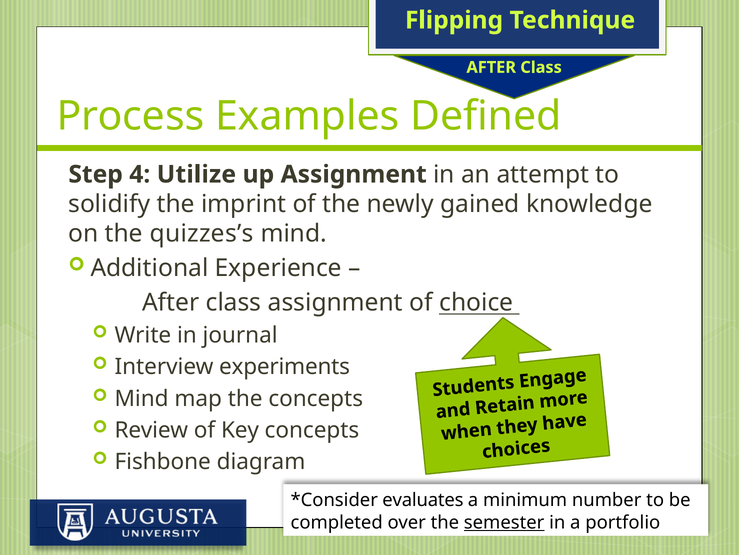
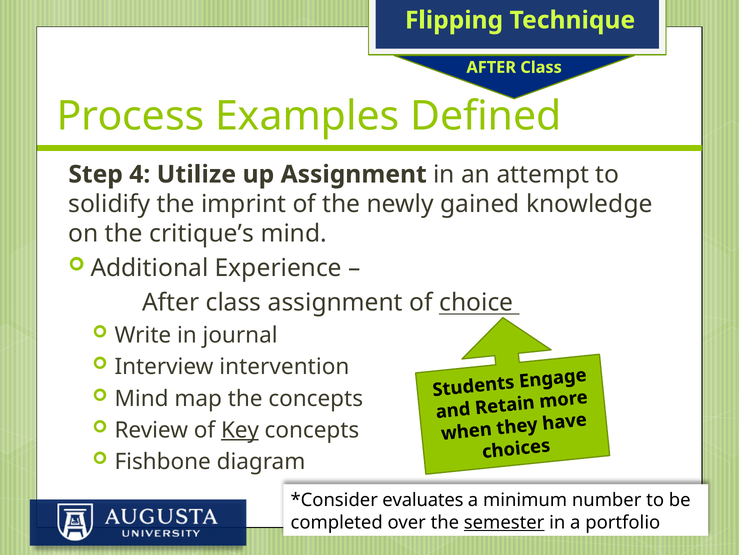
quizzes’s: quizzes’s -> critique’s
experiments: experiments -> intervention
Key underline: none -> present
